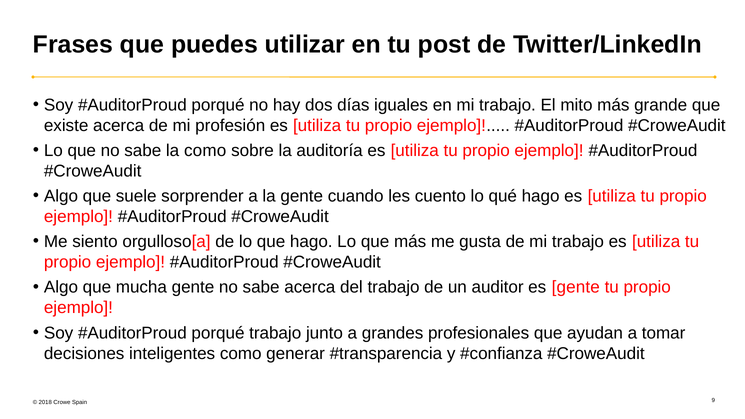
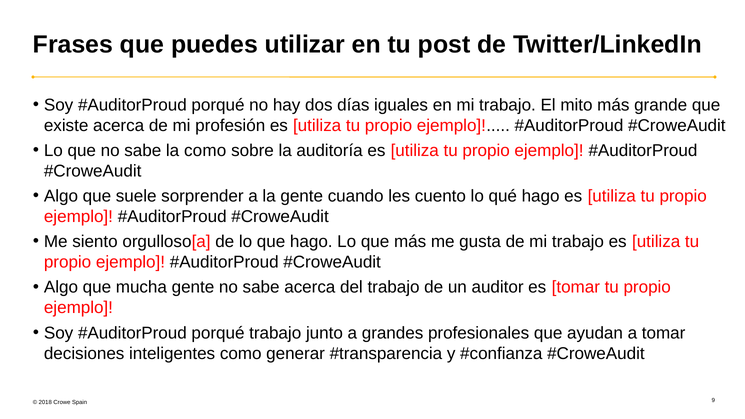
es gente: gente -> tomar
